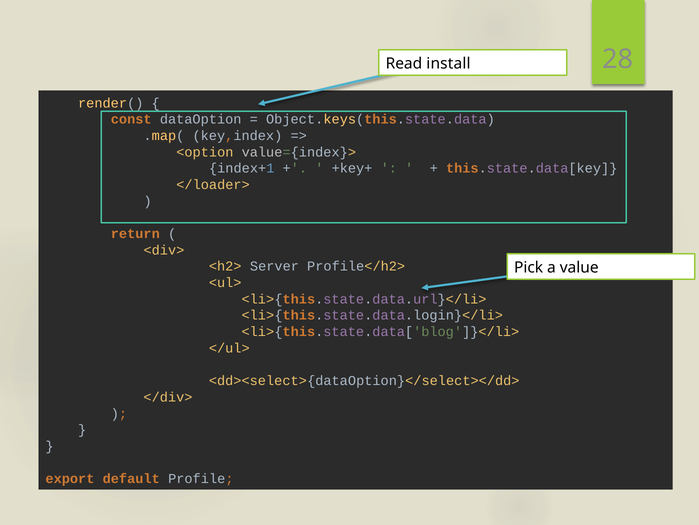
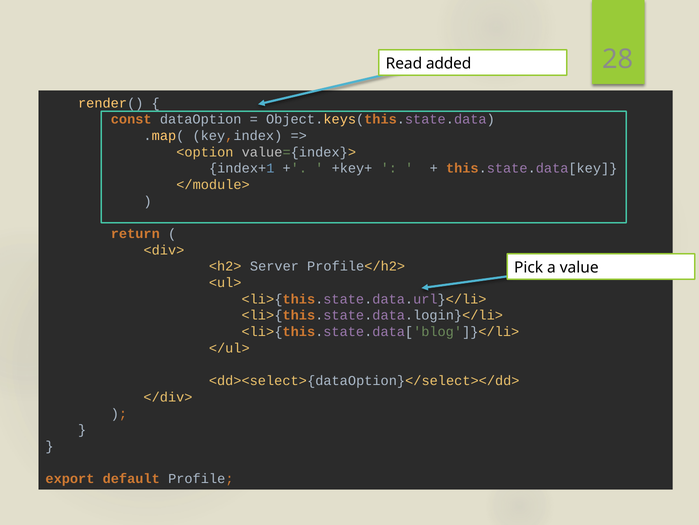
install: install -> added
</loader>: </loader> -> </module>
